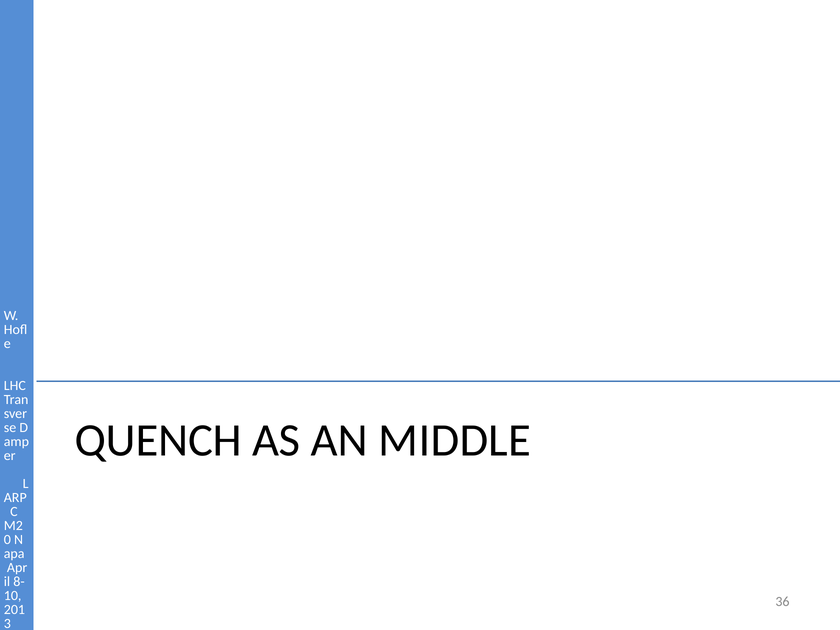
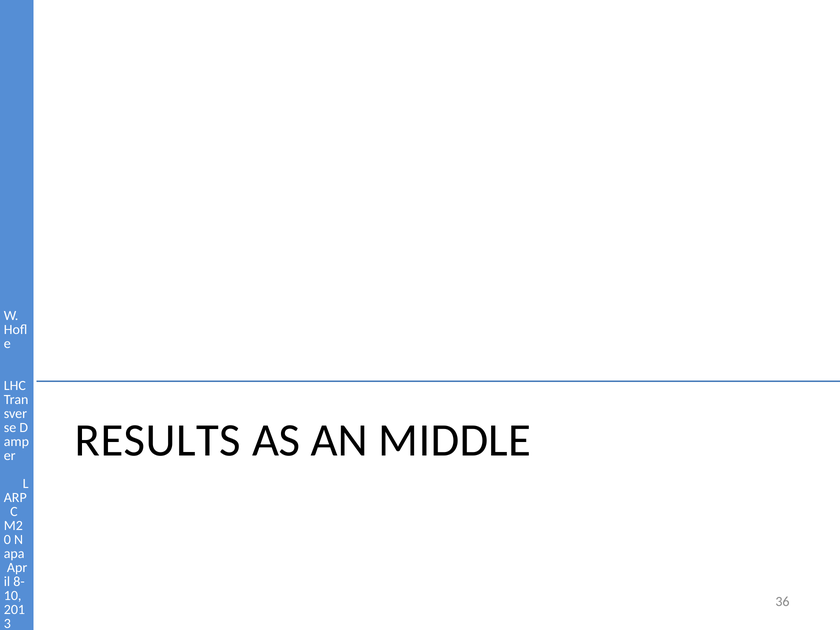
QUENCH: QUENCH -> RESULTS
